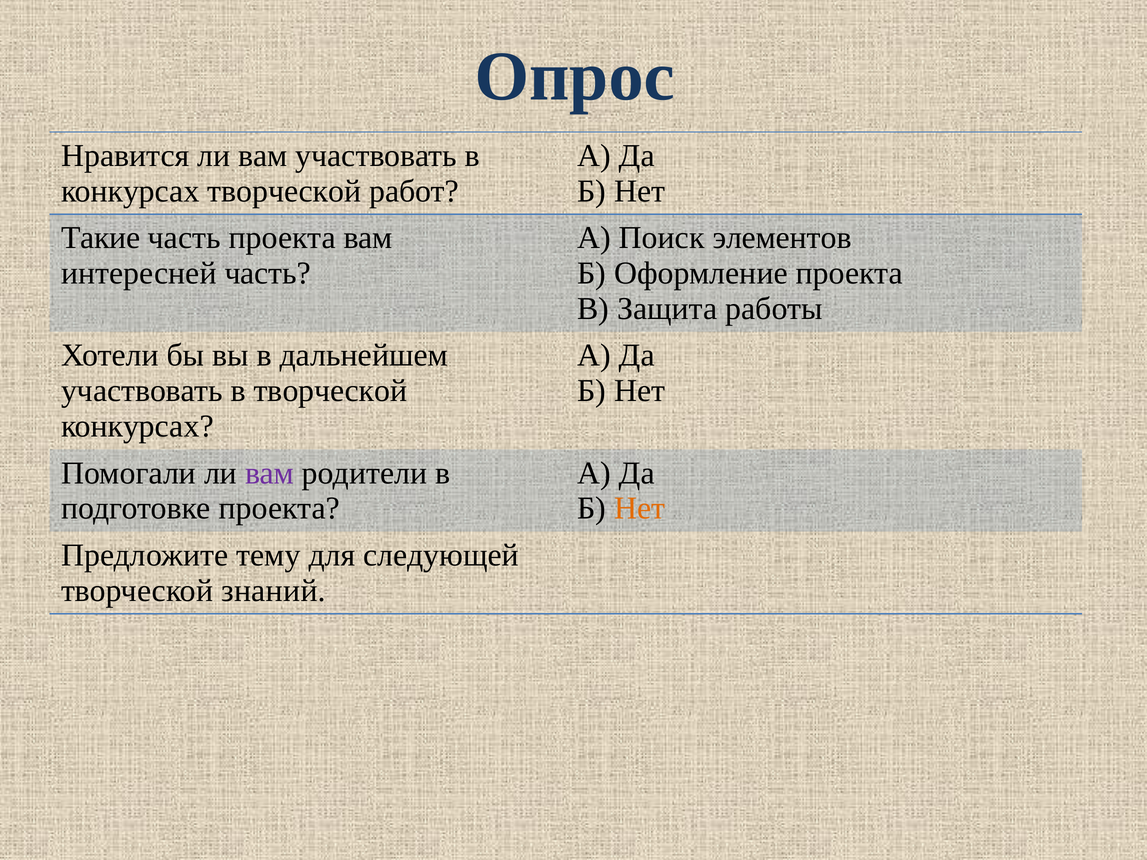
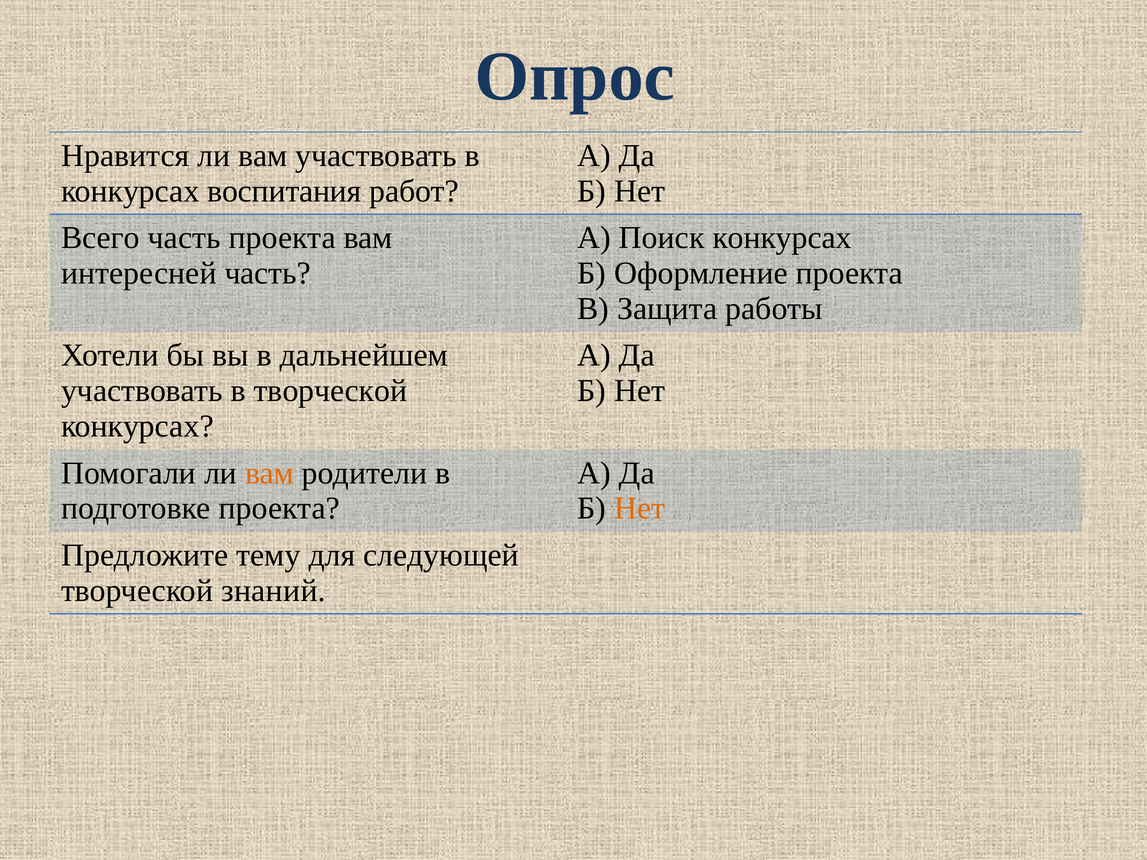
конкурсах творческой: творческой -> воспитания
Такие: Такие -> Всего
Поиск элементов: элементов -> конкурсах
вам at (270, 473) colour: purple -> orange
